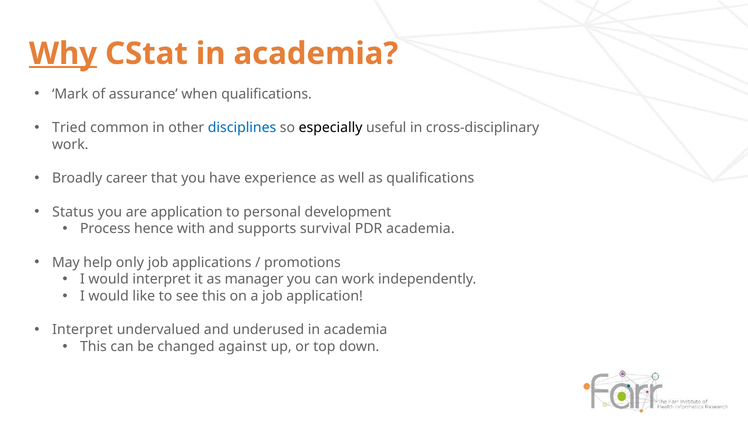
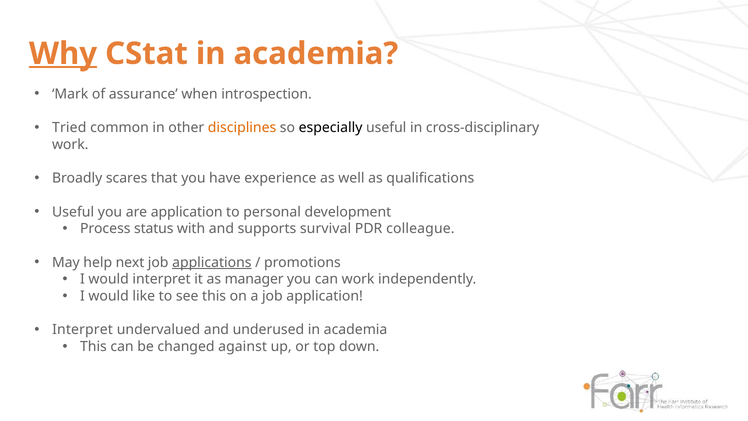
when qualifications: qualifications -> introspection
disciplines colour: blue -> orange
career: career -> scares
Status at (73, 212): Status -> Useful
hence: hence -> status
PDR academia: academia -> colleague
only: only -> next
applications underline: none -> present
